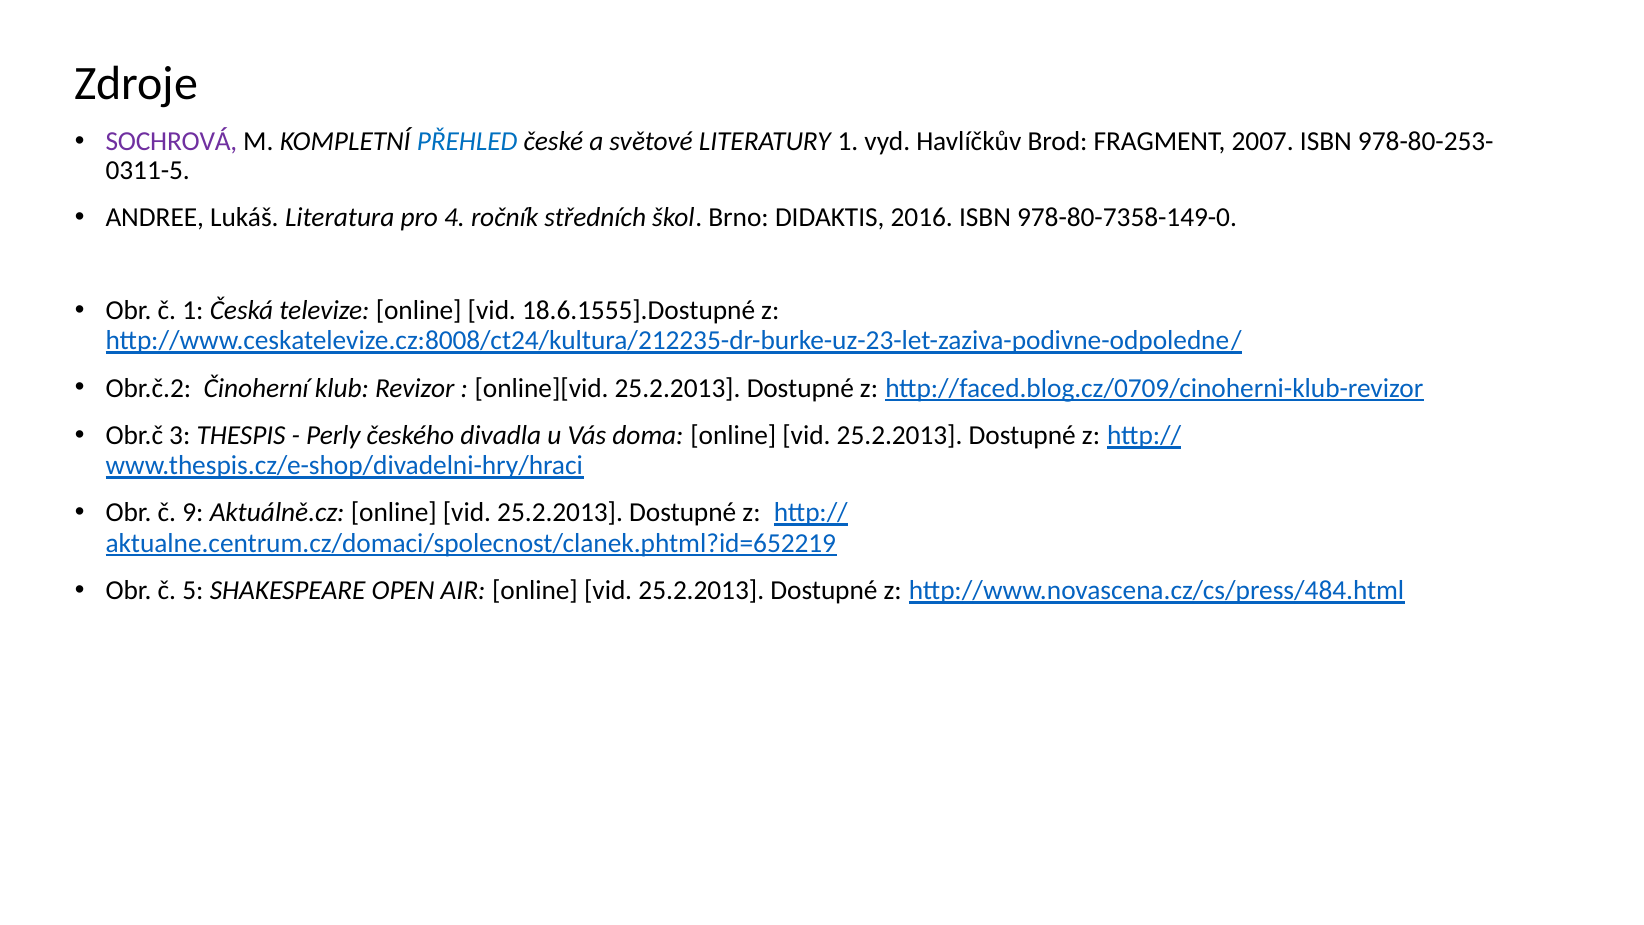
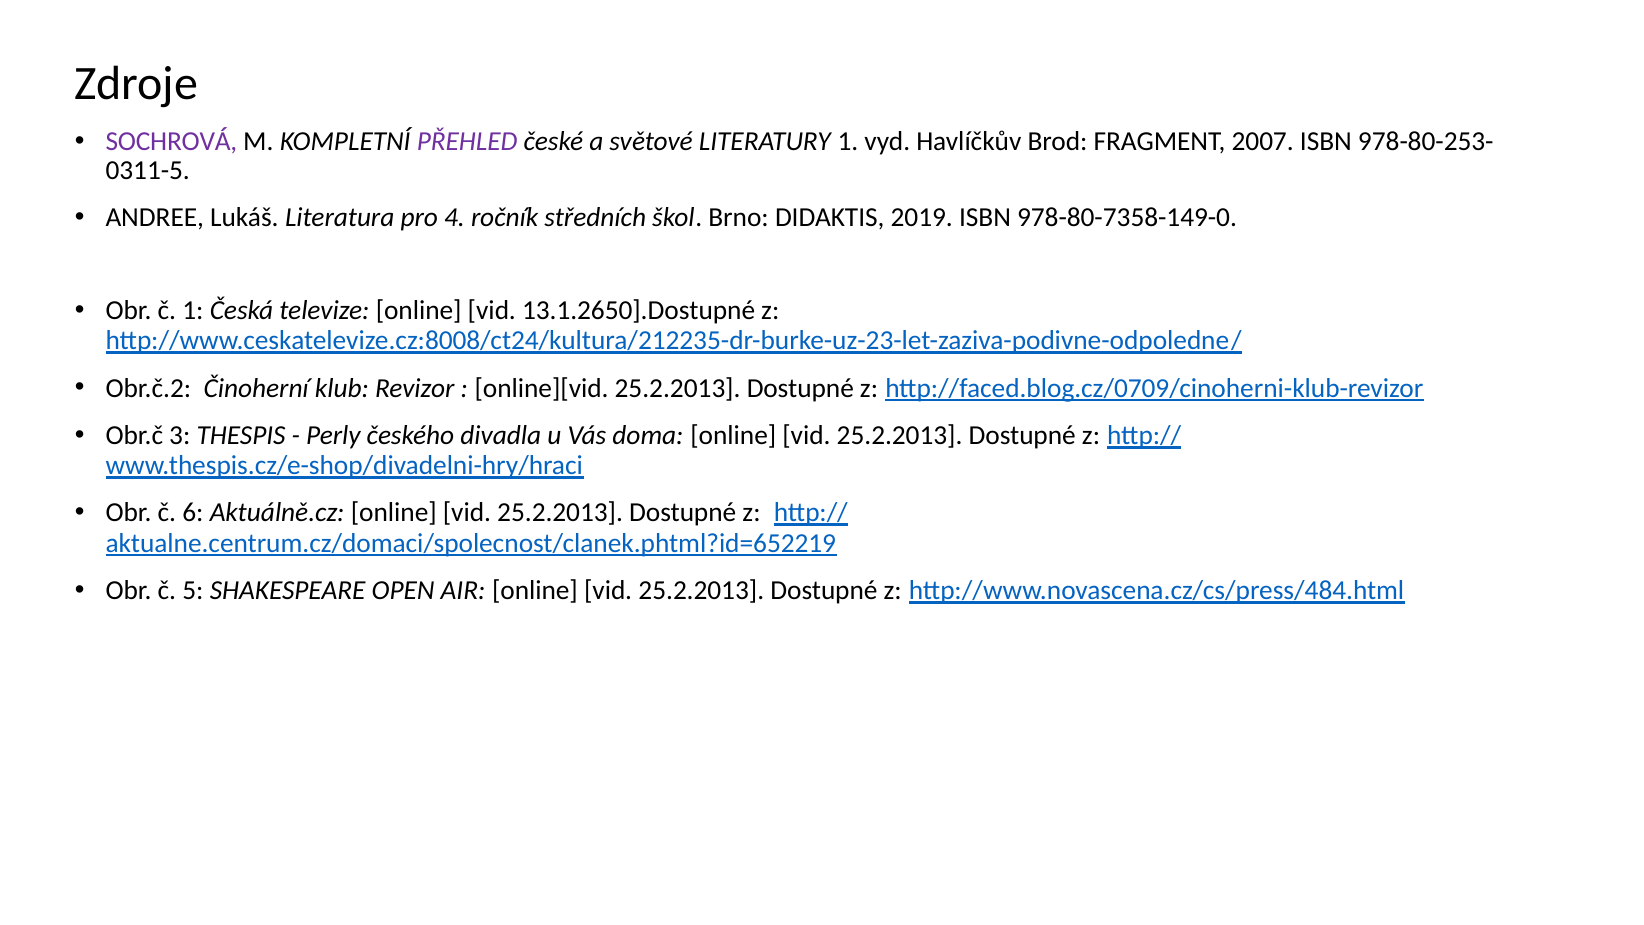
PŘEHLED colour: blue -> purple
2016: 2016 -> 2019
18.6.1555].Dostupné: 18.6.1555].Dostupné -> 13.1.2650].Dostupné
9: 9 -> 6
